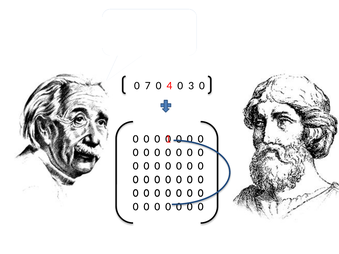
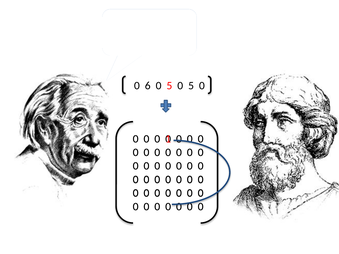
7: 7 -> 6
4 at (169, 86): 4 -> 5
3 at (191, 86): 3 -> 5
